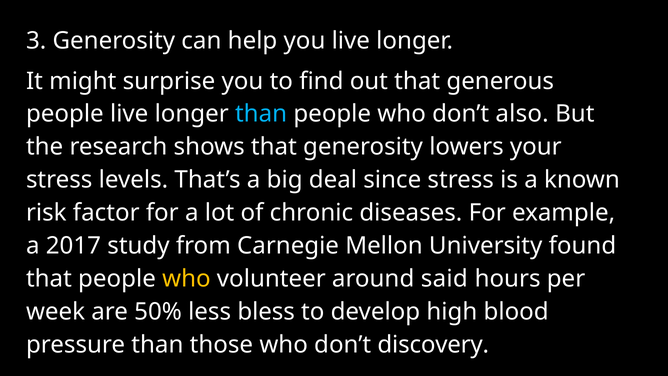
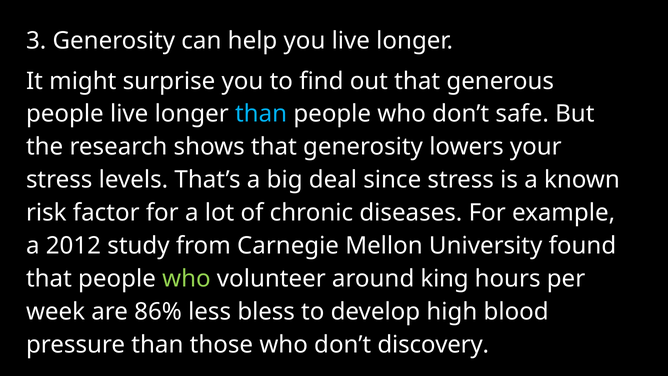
also: also -> safe
2017: 2017 -> 2012
who at (186, 279) colour: yellow -> light green
said: said -> king
50%: 50% -> 86%
